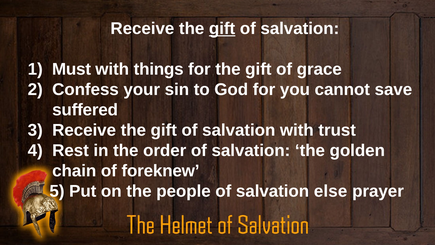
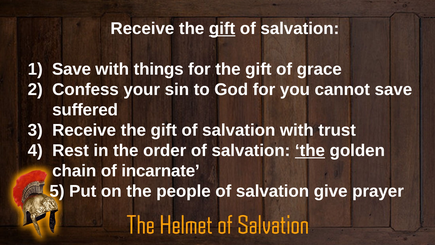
Must at (72, 69): Must -> Save
the at (310, 150) underline: none -> present
foreknew: foreknew -> incarnate
else: else -> give
